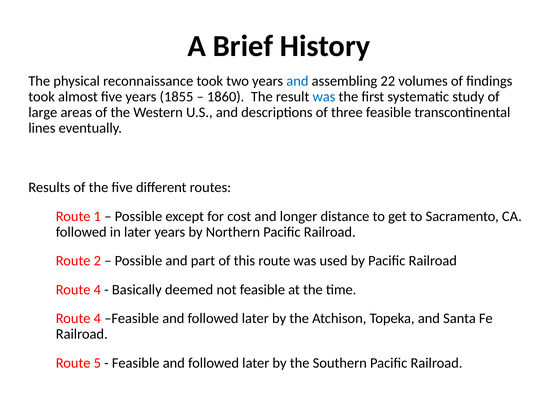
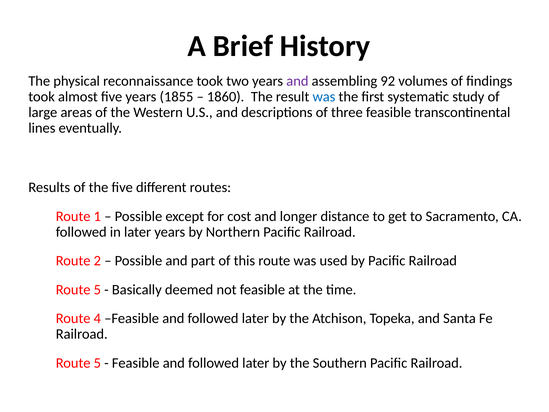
and at (297, 81) colour: blue -> purple
22: 22 -> 92
4 at (97, 289): 4 -> 5
